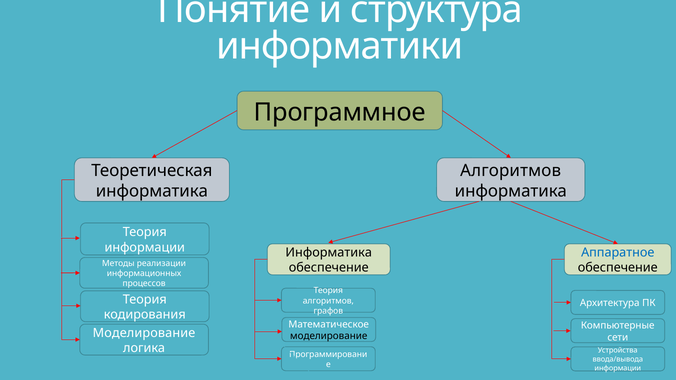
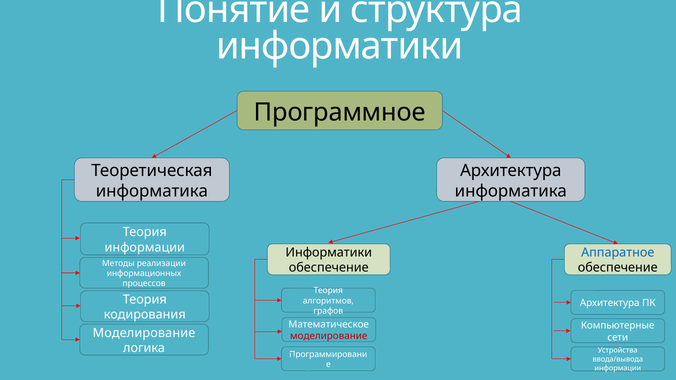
Алгоритмов at (511, 171): Алгоритмов -> Архитектура
Информатика at (329, 253): Информатика -> Информатики
моделирование at (329, 336) colour: black -> red
